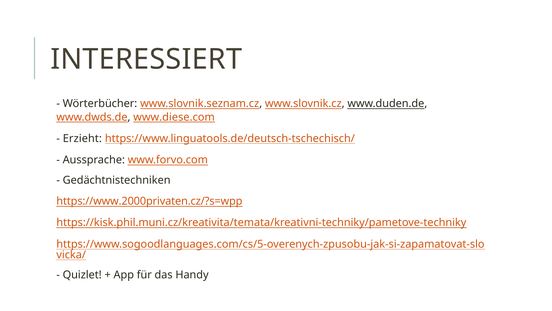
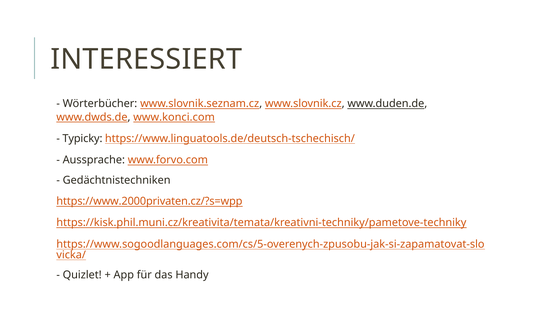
www.diese.com: www.diese.com -> www.konci.com
Erzieht: Erzieht -> Typicky
